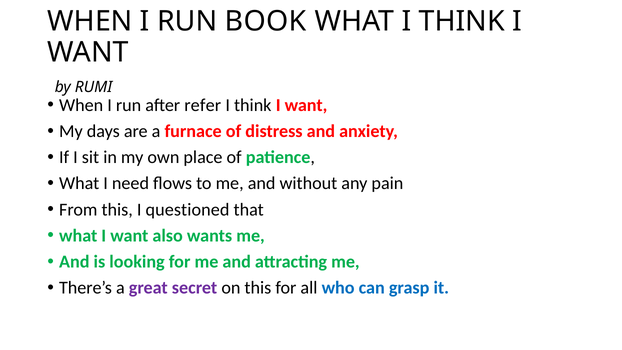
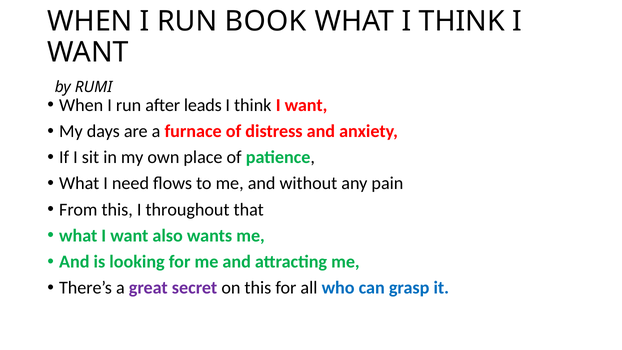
refer: refer -> leads
questioned: questioned -> throughout
